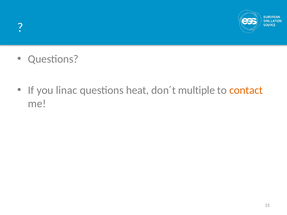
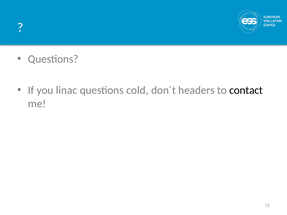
heat: heat -> cold
multiple: multiple -> headers
contact colour: orange -> black
